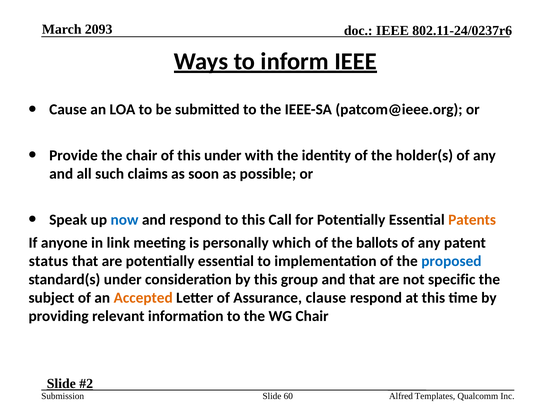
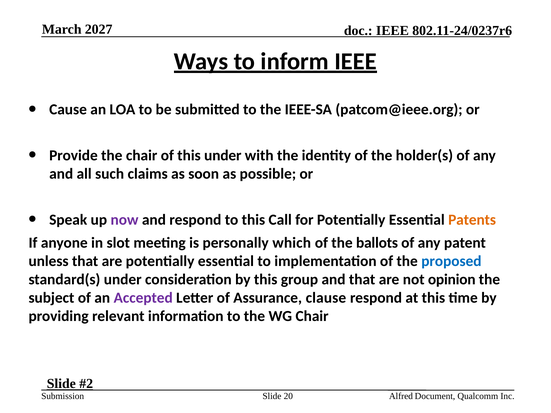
2093: 2093 -> 2027
now colour: blue -> purple
link: link -> slot
status: status -> unless
specific: specific -> opinion
Accepted colour: orange -> purple
60: 60 -> 20
Templates: Templates -> Document
